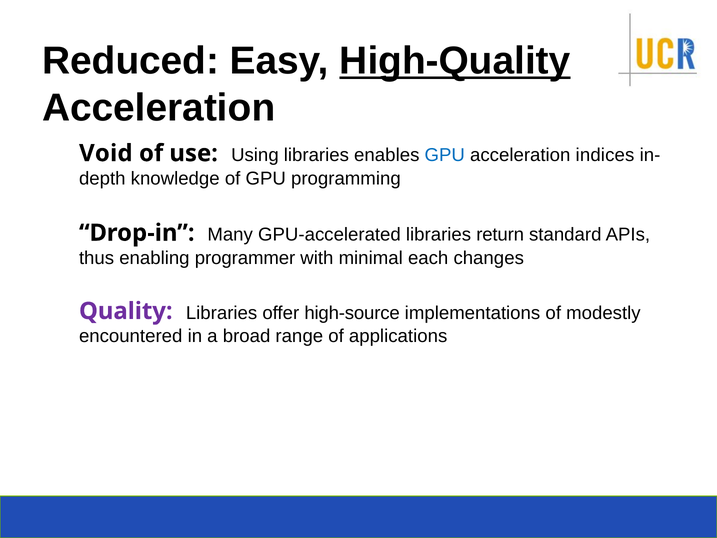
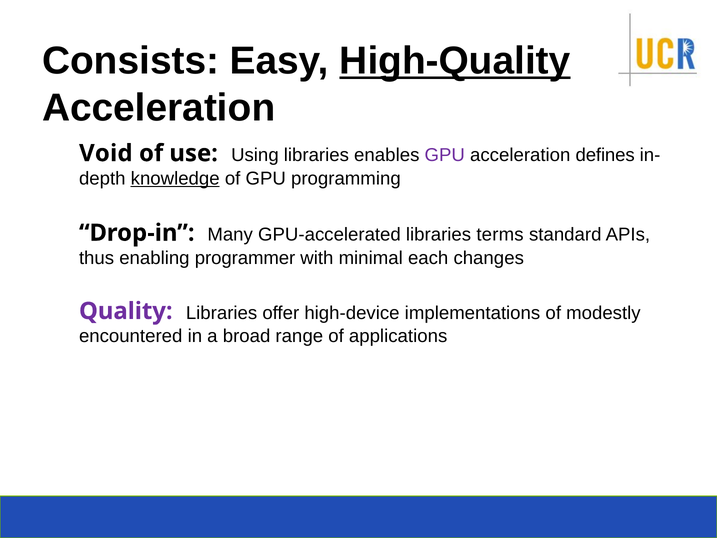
Reduced: Reduced -> Consists
GPU at (445, 155) colour: blue -> purple
indices: indices -> defines
knowledge underline: none -> present
return: return -> terms
high-source: high-source -> high-device
